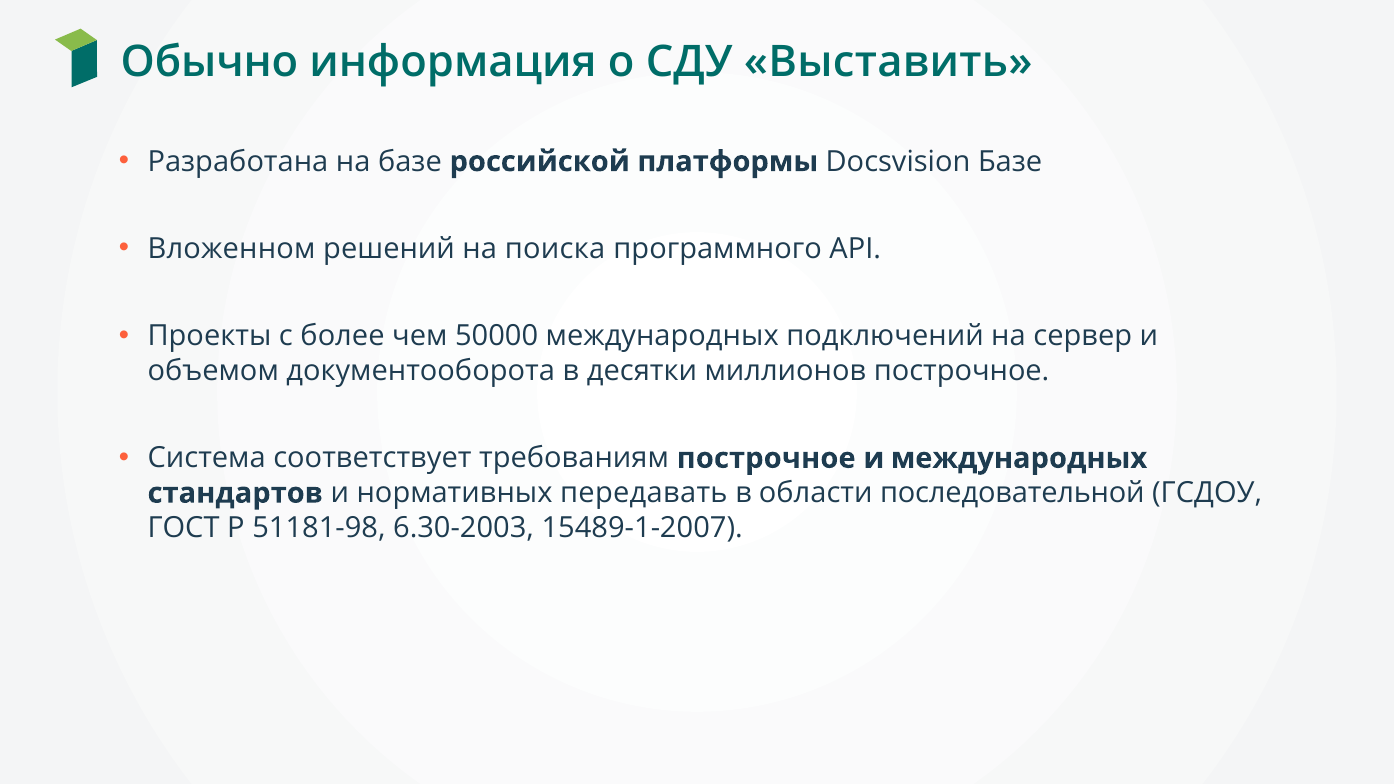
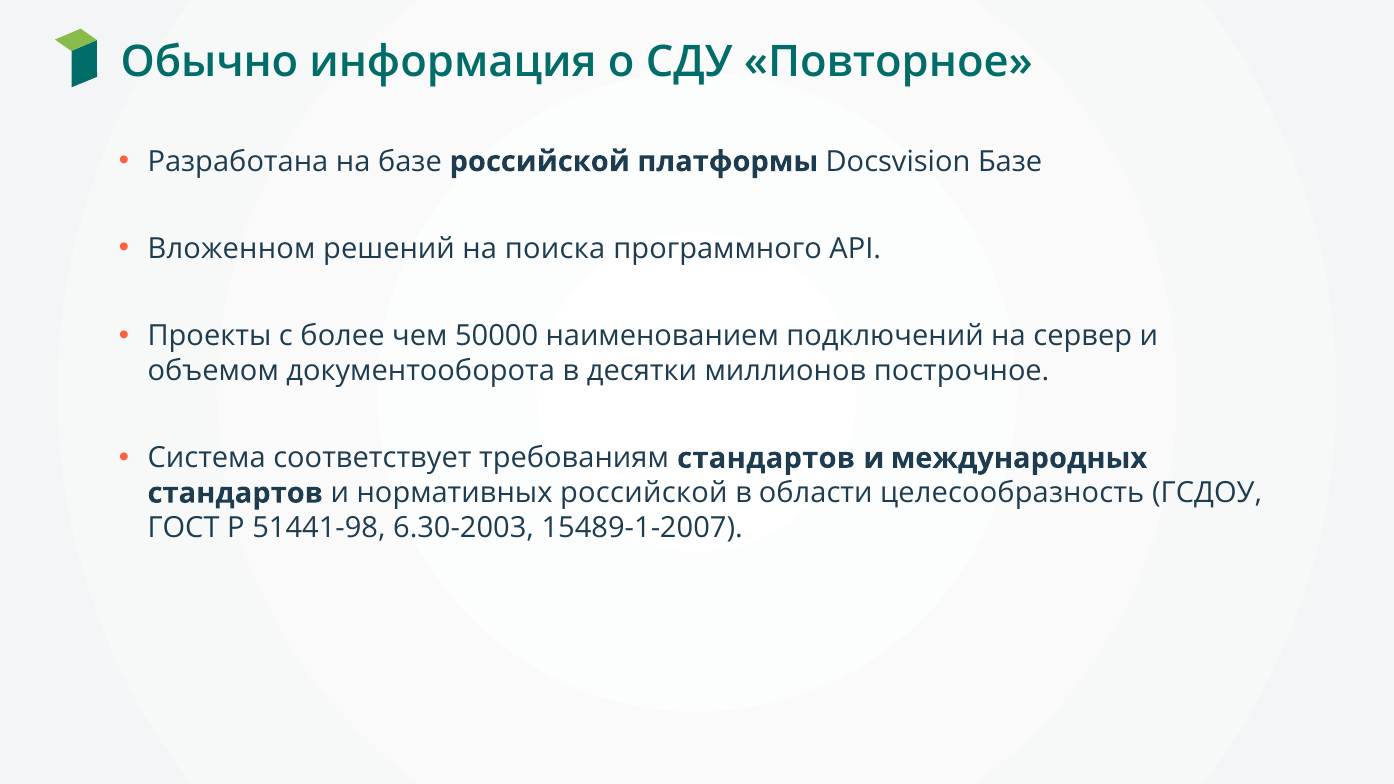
Выставить: Выставить -> Повторное
50000 международных: международных -> наименованием
требованиям построчное: построчное -> стандартов
нормативных передавать: передавать -> российской
последовательной: последовательной -> целесообразность
51181-98: 51181-98 -> 51441-98
